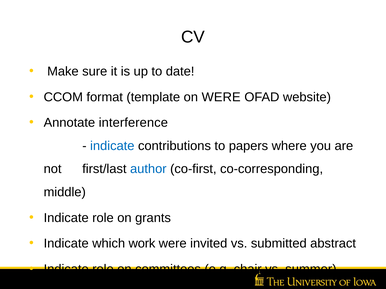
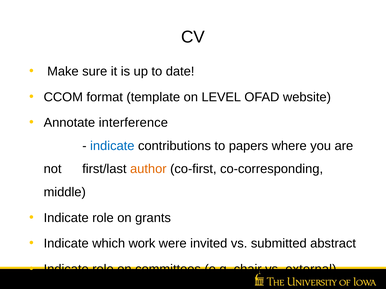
on WERE: WERE -> LEVEL
author colour: blue -> orange
summer: summer -> external
